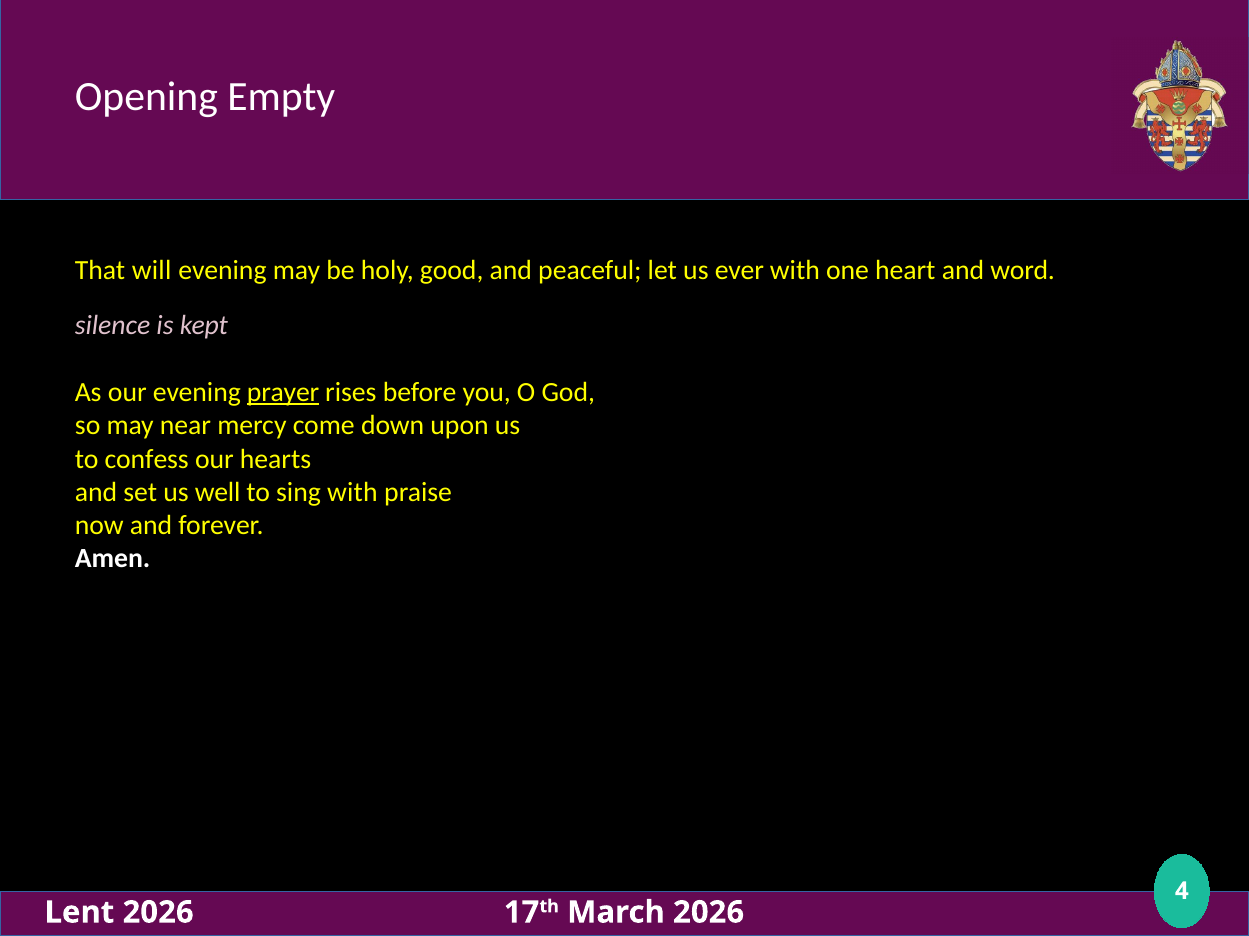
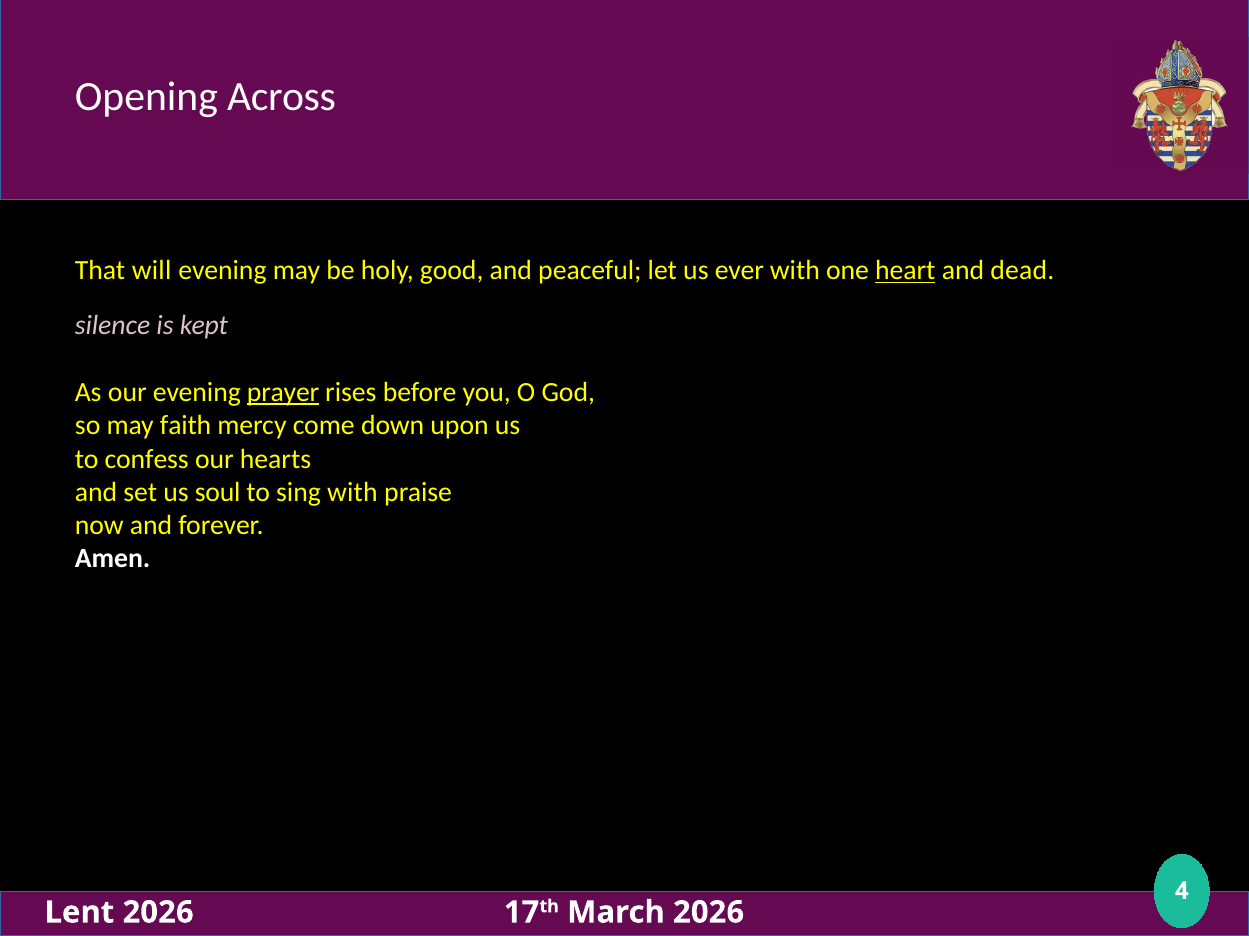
Empty: Empty -> Across
heart underline: none -> present
word: word -> dead
near: near -> faith
well: well -> soul
